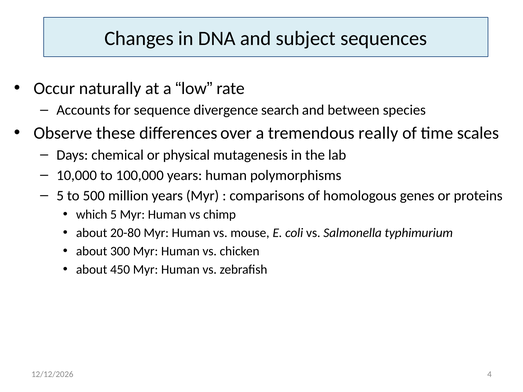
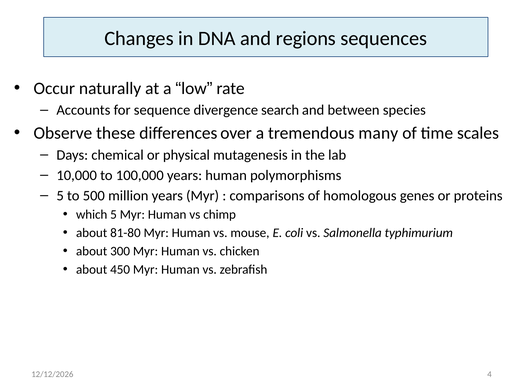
subject: subject -> regions
really: really -> many
20-80: 20-80 -> 81-80
